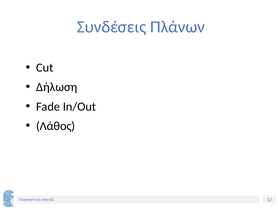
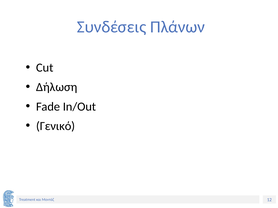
Λάθος: Λάθος -> Γενικό
